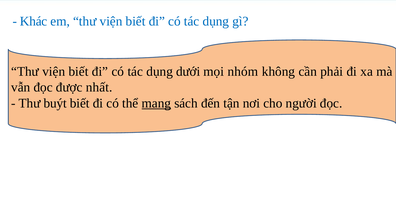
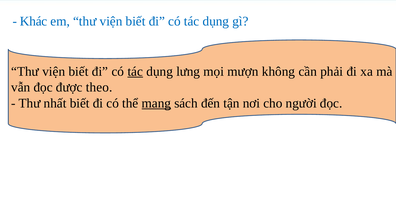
tác at (135, 71) underline: none -> present
dưới: dưới -> lưng
nhóm: nhóm -> mượn
nhất: nhất -> theo
buýt: buýt -> nhất
